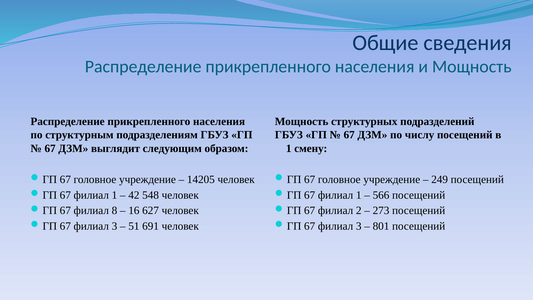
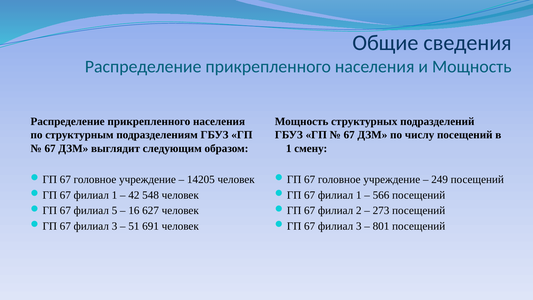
8: 8 -> 5
